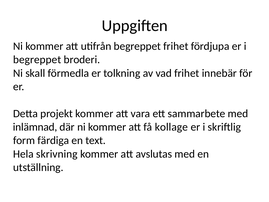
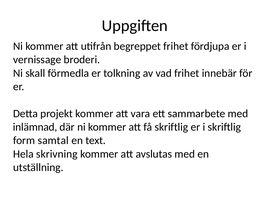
begreppet at (37, 60): begreppet -> vernissage
få kollage: kollage -> skriftlig
färdiga: färdiga -> samtal
